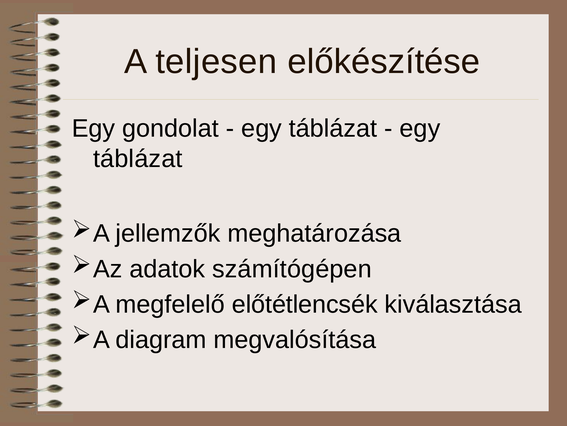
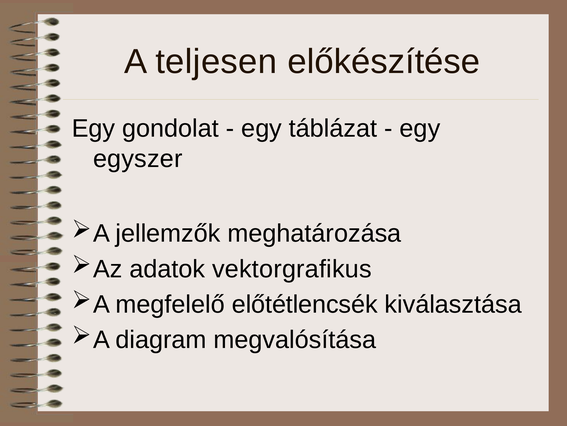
táblázat at (138, 159): táblázat -> egyszer
számítógépen: számítógépen -> vektorgrafikus
